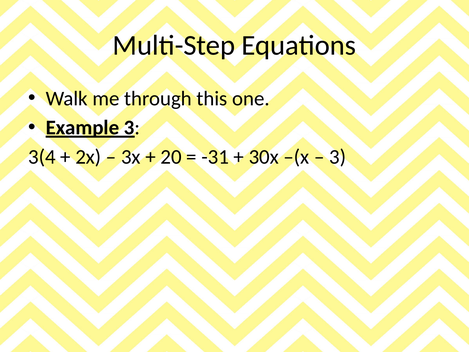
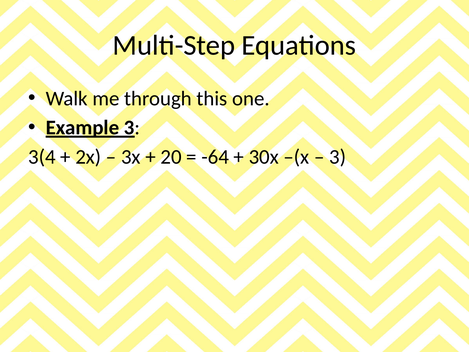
-31: -31 -> -64
